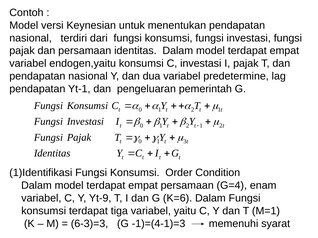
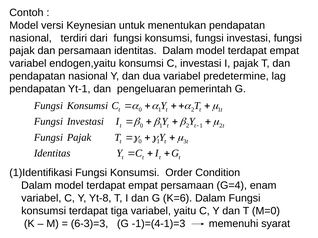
Yt-9: Yt-9 -> Yt-8
M=1: M=1 -> M=0
